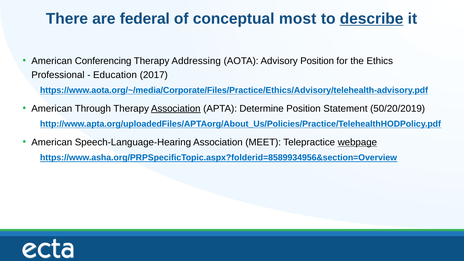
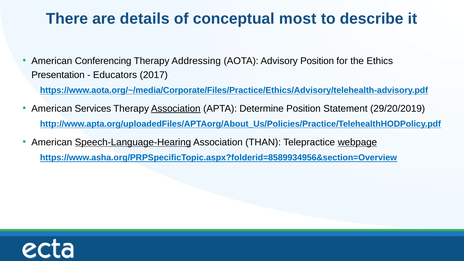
federal: federal -> details
describe underline: present -> none
Professional: Professional -> Presentation
Education: Education -> Educators
Through: Through -> Services
50/20/2019: 50/20/2019 -> 29/20/2019
Speech-Language-Hearing underline: none -> present
MEET: MEET -> THAN
